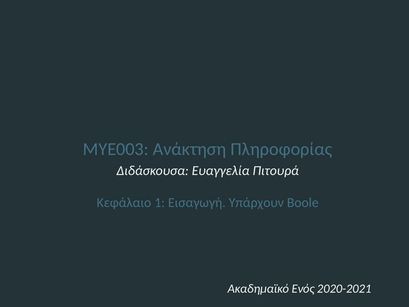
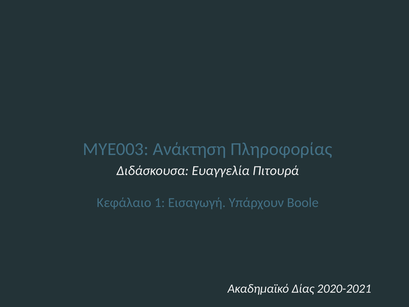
Ενός: Ενός -> Δίας
